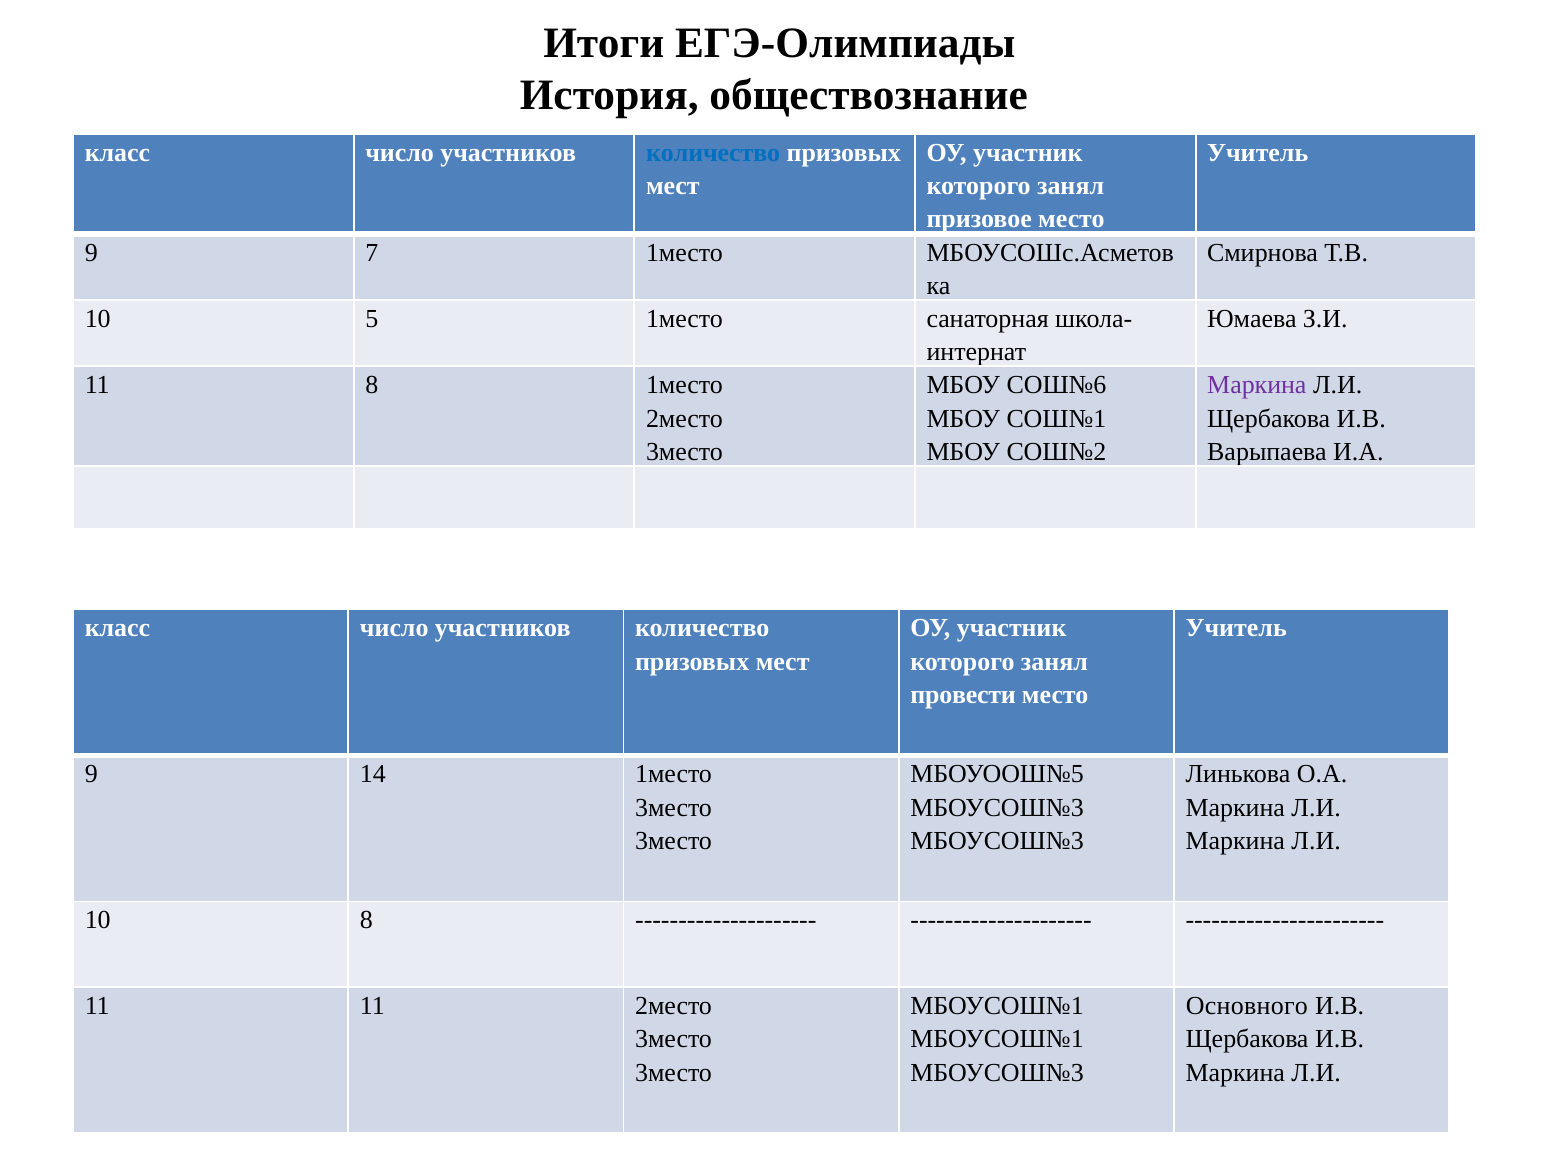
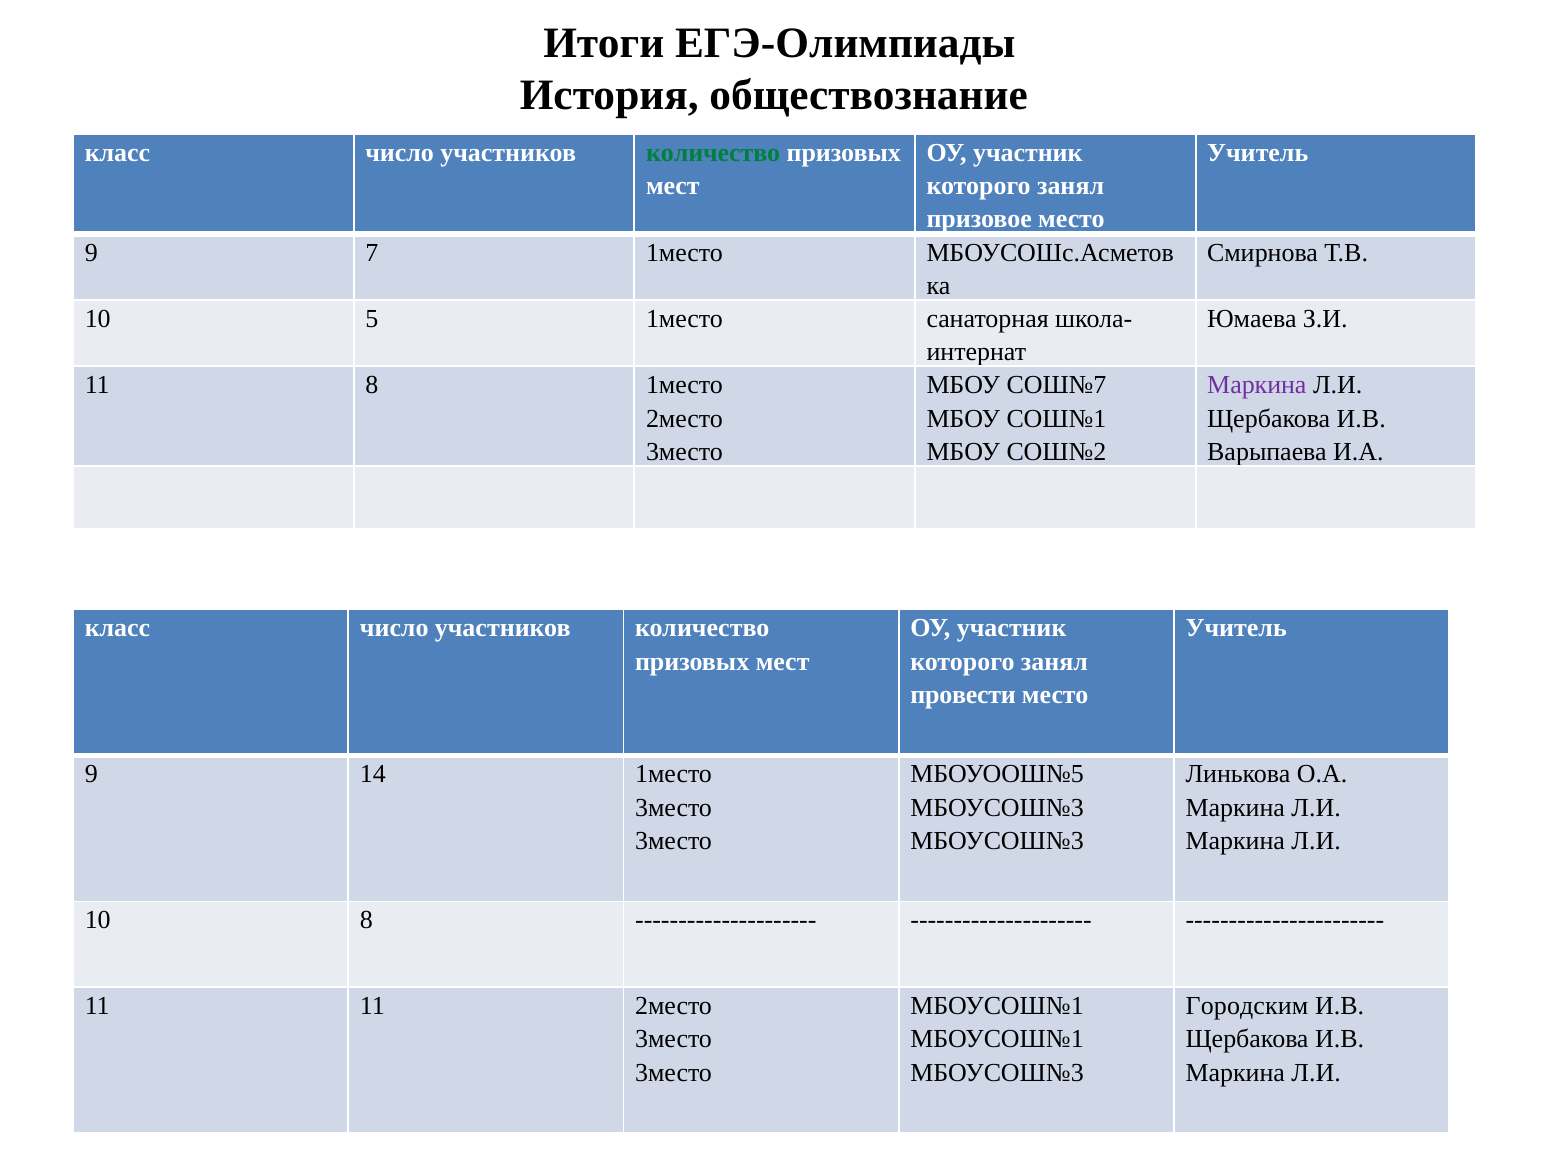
количество at (713, 153) colour: blue -> green
СОШ№6: СОШ№6 -> СОШ№7
Основного: Основного -> Городским
